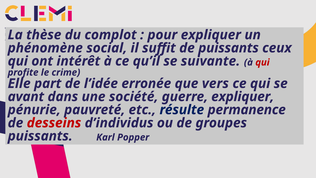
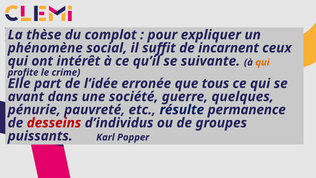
de puissants: puissants -> incarnent
qui at (262, 62) colour: red -> orange
vers: vers -> tous
guerre expliquer: expliquer -> quelques
